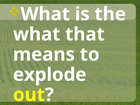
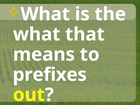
explode: explode -> prefixes
